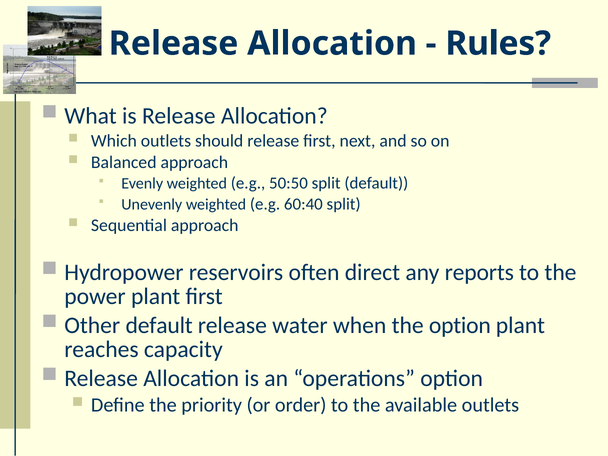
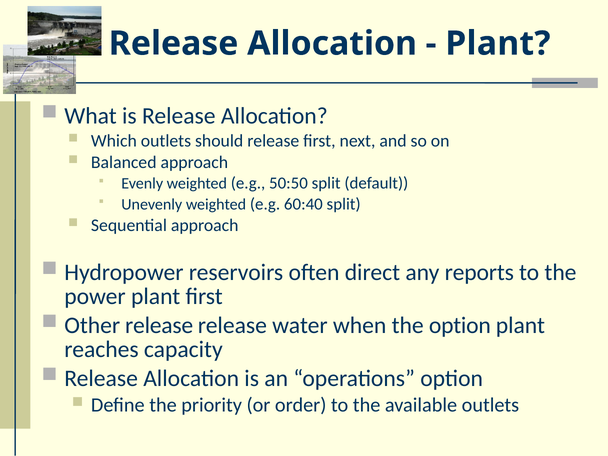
Rules at (498, 44): Rules -> Plant
Other default: default -> release
